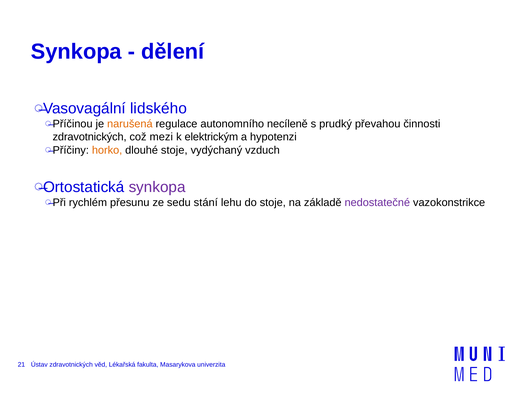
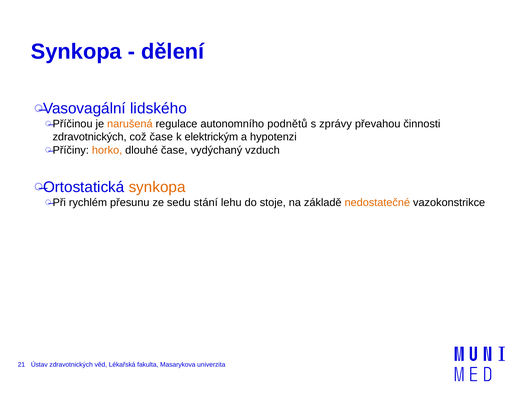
necíleně: necíleně -> podnětů
prudký: prudký -> zprávy
což mezi: mezi -> čase
dlouhé stoje: stoje -> čase
synkopa at (157, 187) colour: purple -> orange
nedostatečné colour: purple -> orange
